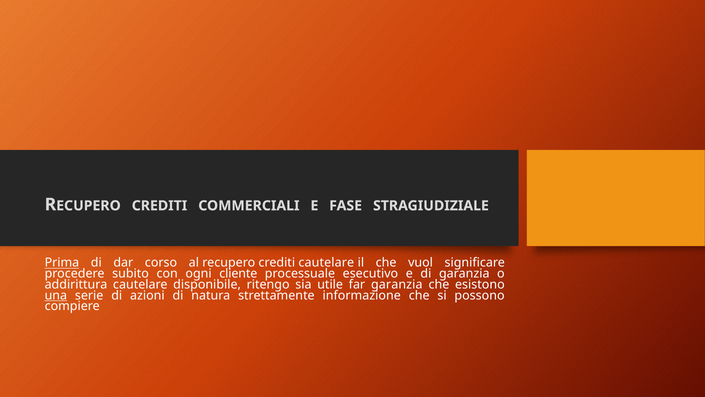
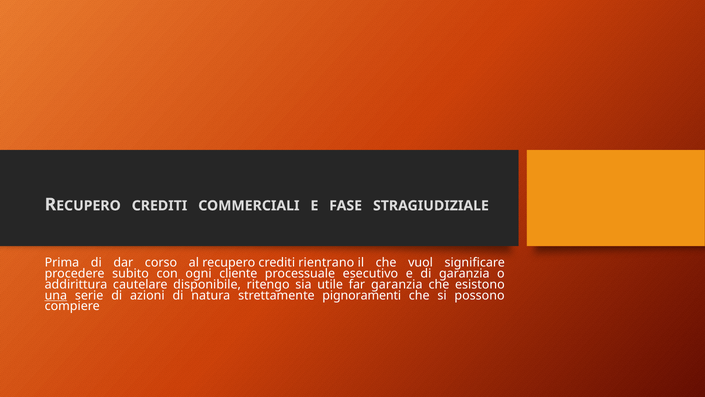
Prima underline: present -> none
crediti cautelare: cautelare -> rientrano
informazione: informazione -> pignoramenti
